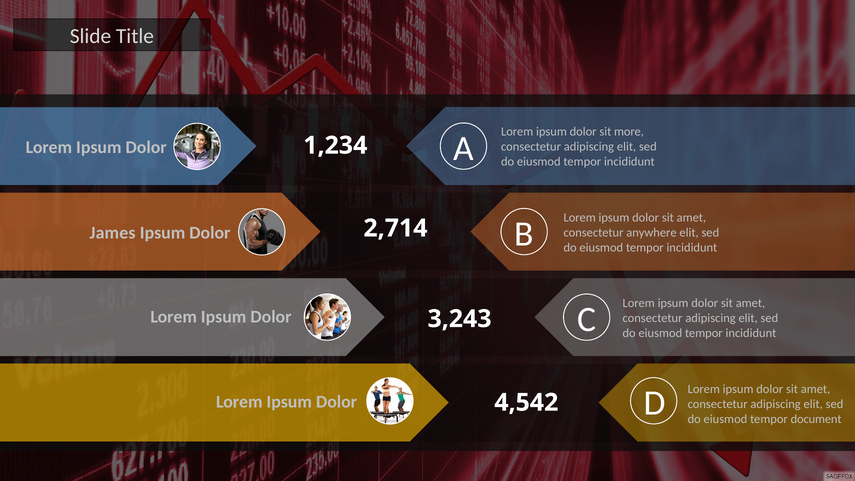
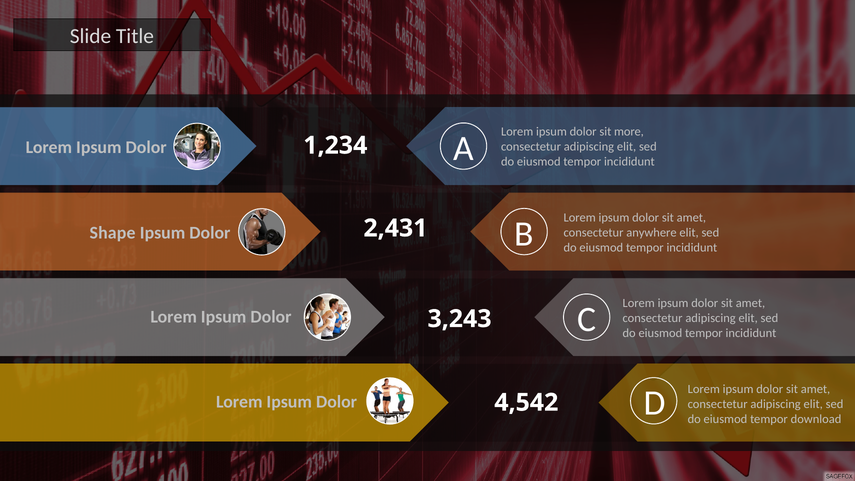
2,714: 2,714 -> 2,431
James: James -> Shape
document: document -> download
